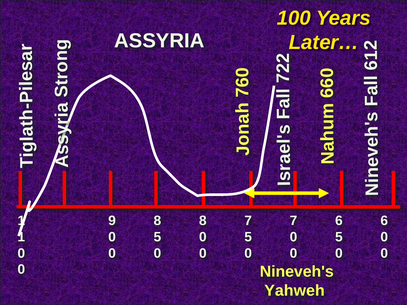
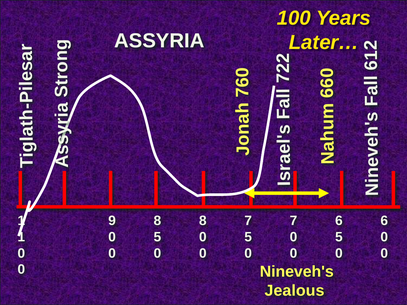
Yahweh: Yahweh -> Jealous
